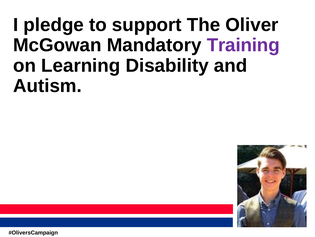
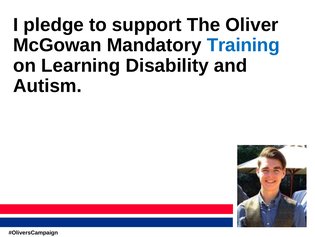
Training colour: purple -> blue
